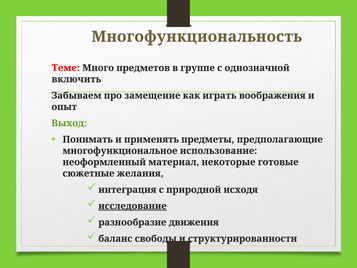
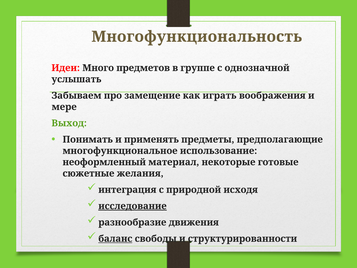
Теме: Теме -> Идеи
включить: включить -> услышать
опыт: опыт -> мере
баланс underline: none -> present
